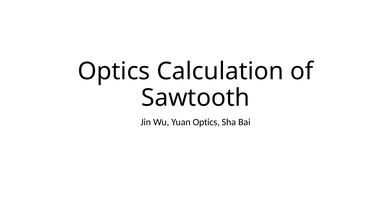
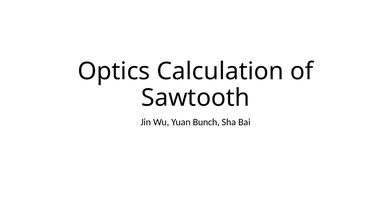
Yuan Optics: Optics -> Bunch
